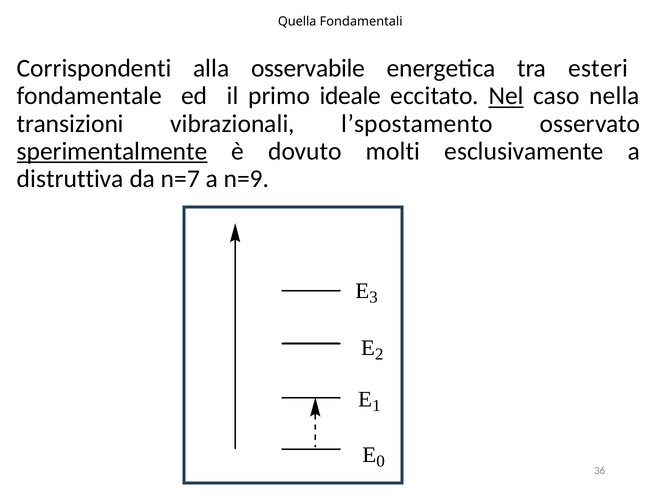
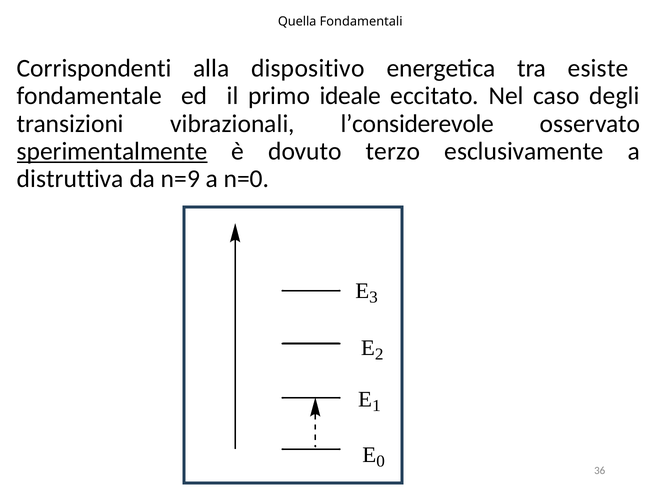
osservabile: osservabile -> dispositivo
esteri: esteri -> esiste
Nel underline: present -> none
nella: nella -> degli
l’spostamento: l’spostamento -> l’considerevole
molti: molti -> terzo
n=7: n=7 -> n=9
n=9: n=9 -> n=0
